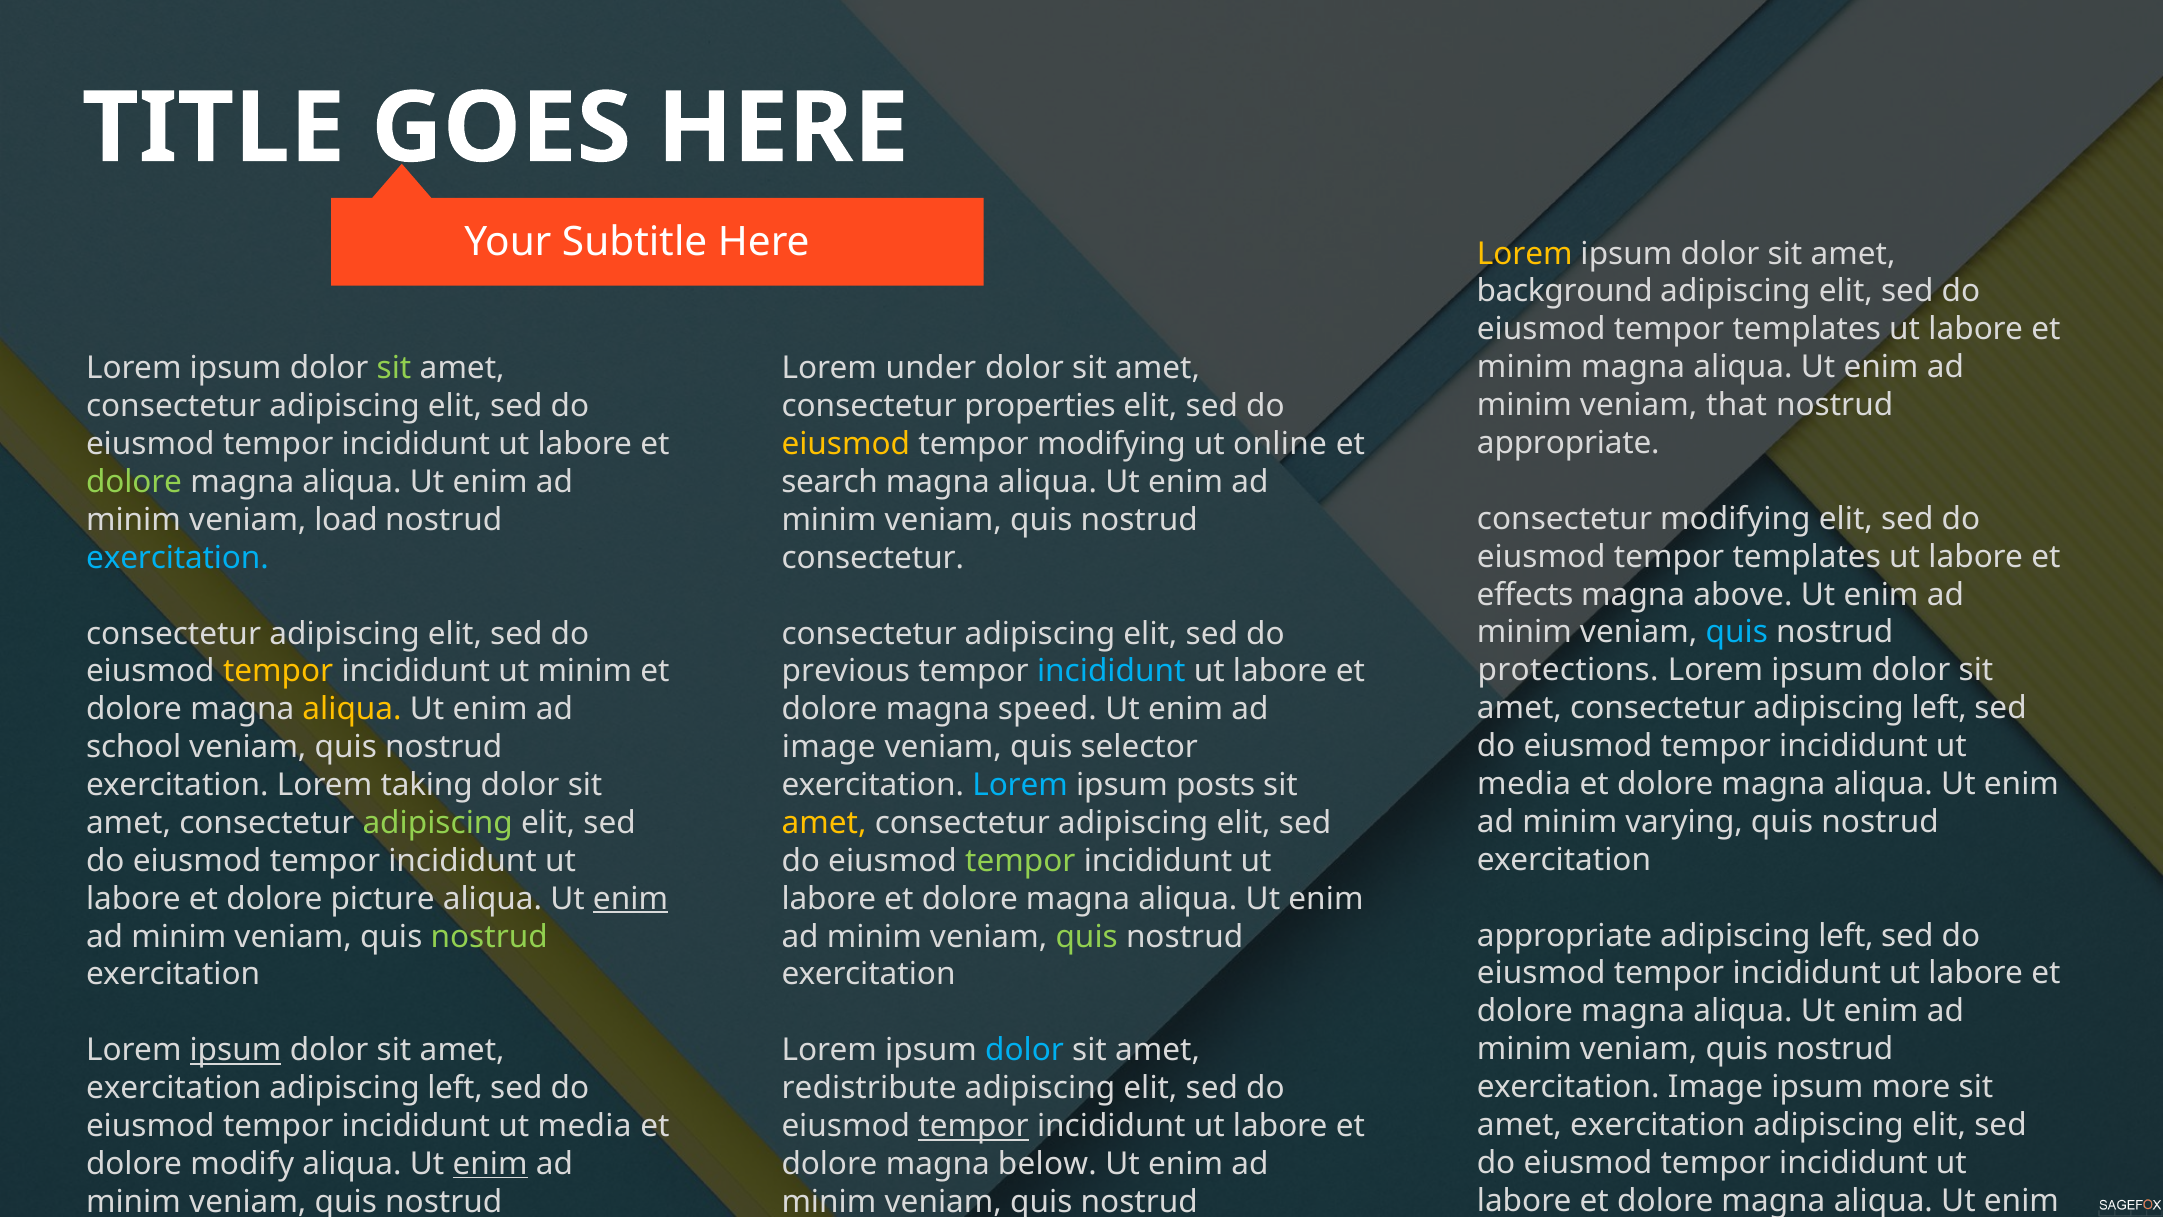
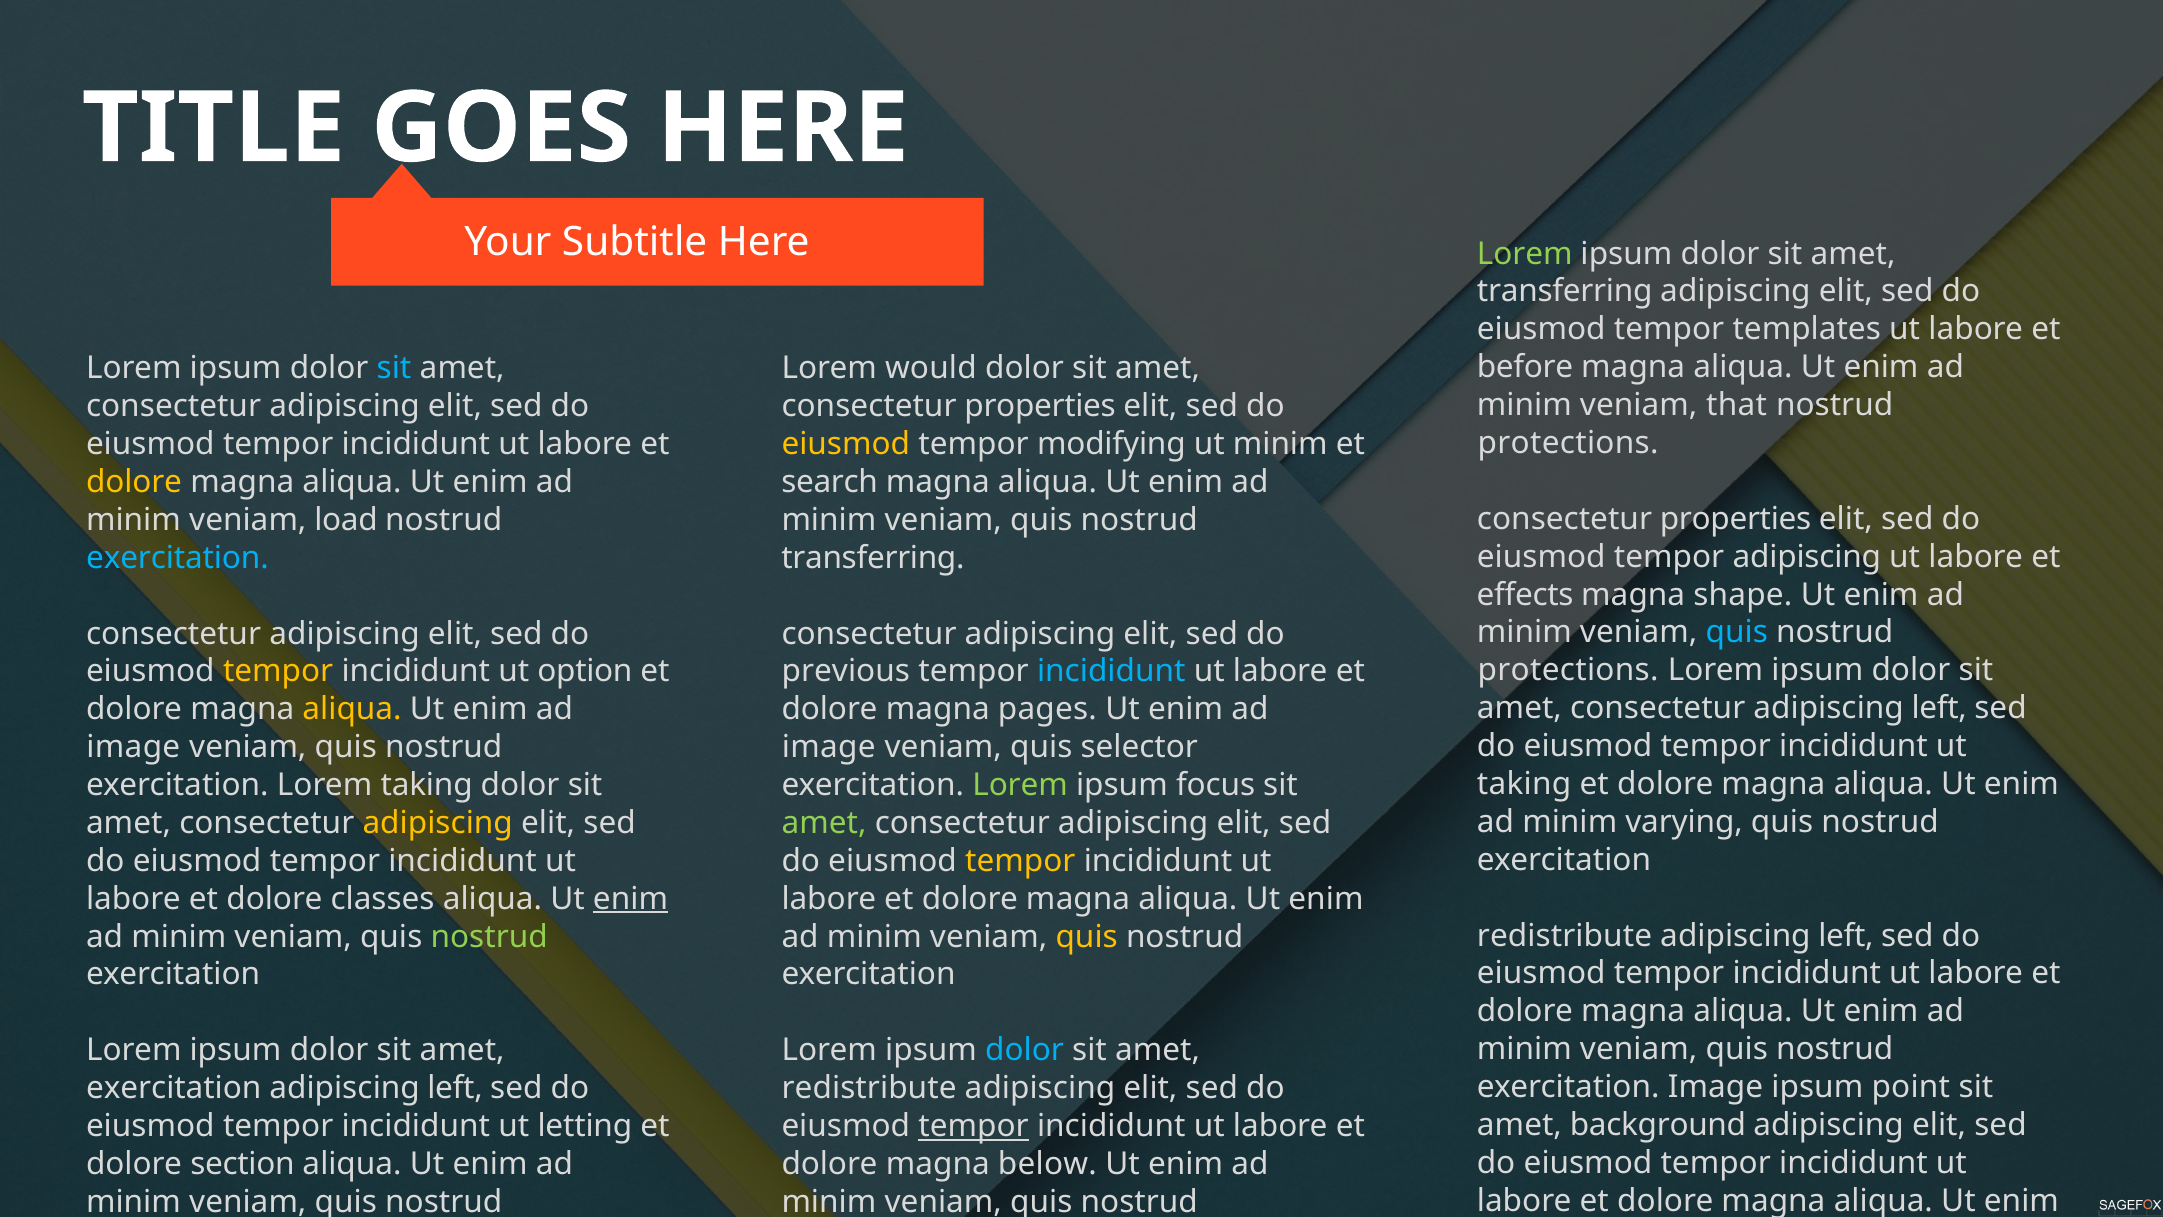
Lorem at (1525, 254) colour: yellow -> light green
background at (1565, 291): background -> transferring
minim at (1525, 367): minim -> before
sit at (394, 368) colour: light green -> light blue
under: under -> would
appropriate at (1568, 443): appropriate -> protections
ut online: online -> minim
dolore at (134, 482) colour: light green -> yellow
modifying at (1735, 519): modifying -> properties
templates at (1807, 557): templates -> adipiscing
consectetur at (873, 558): consectetur -> transferring
above: above -> shape
ut minim: minim -> option
speed: speed -> pages
school at (134, 747): school -> image
media at (1524, 784): media -> taking
Lorem at (1020, 785) colour: light blue -> light green
posts: posts -> focus
adipiscing at (438, 823) colour: light green -> yellow
amet at (824, 823) colour: yellow -> light green
tempor at (1020, 861) colour: light green -> yellow
picture: picture -> classes
appropriate at (1565, 935): appropriate -> redistribute
quis at (1087, 936) colour: light green -> yellow
ipsum at (235, 1050) underline: present -> none
more: more -> point
exercitation at (1658, 1125): exercitation -> background
media at (585, 1126): media -> letting
modify: modify -> section
enim at (490, 1164) underline: present -> none
